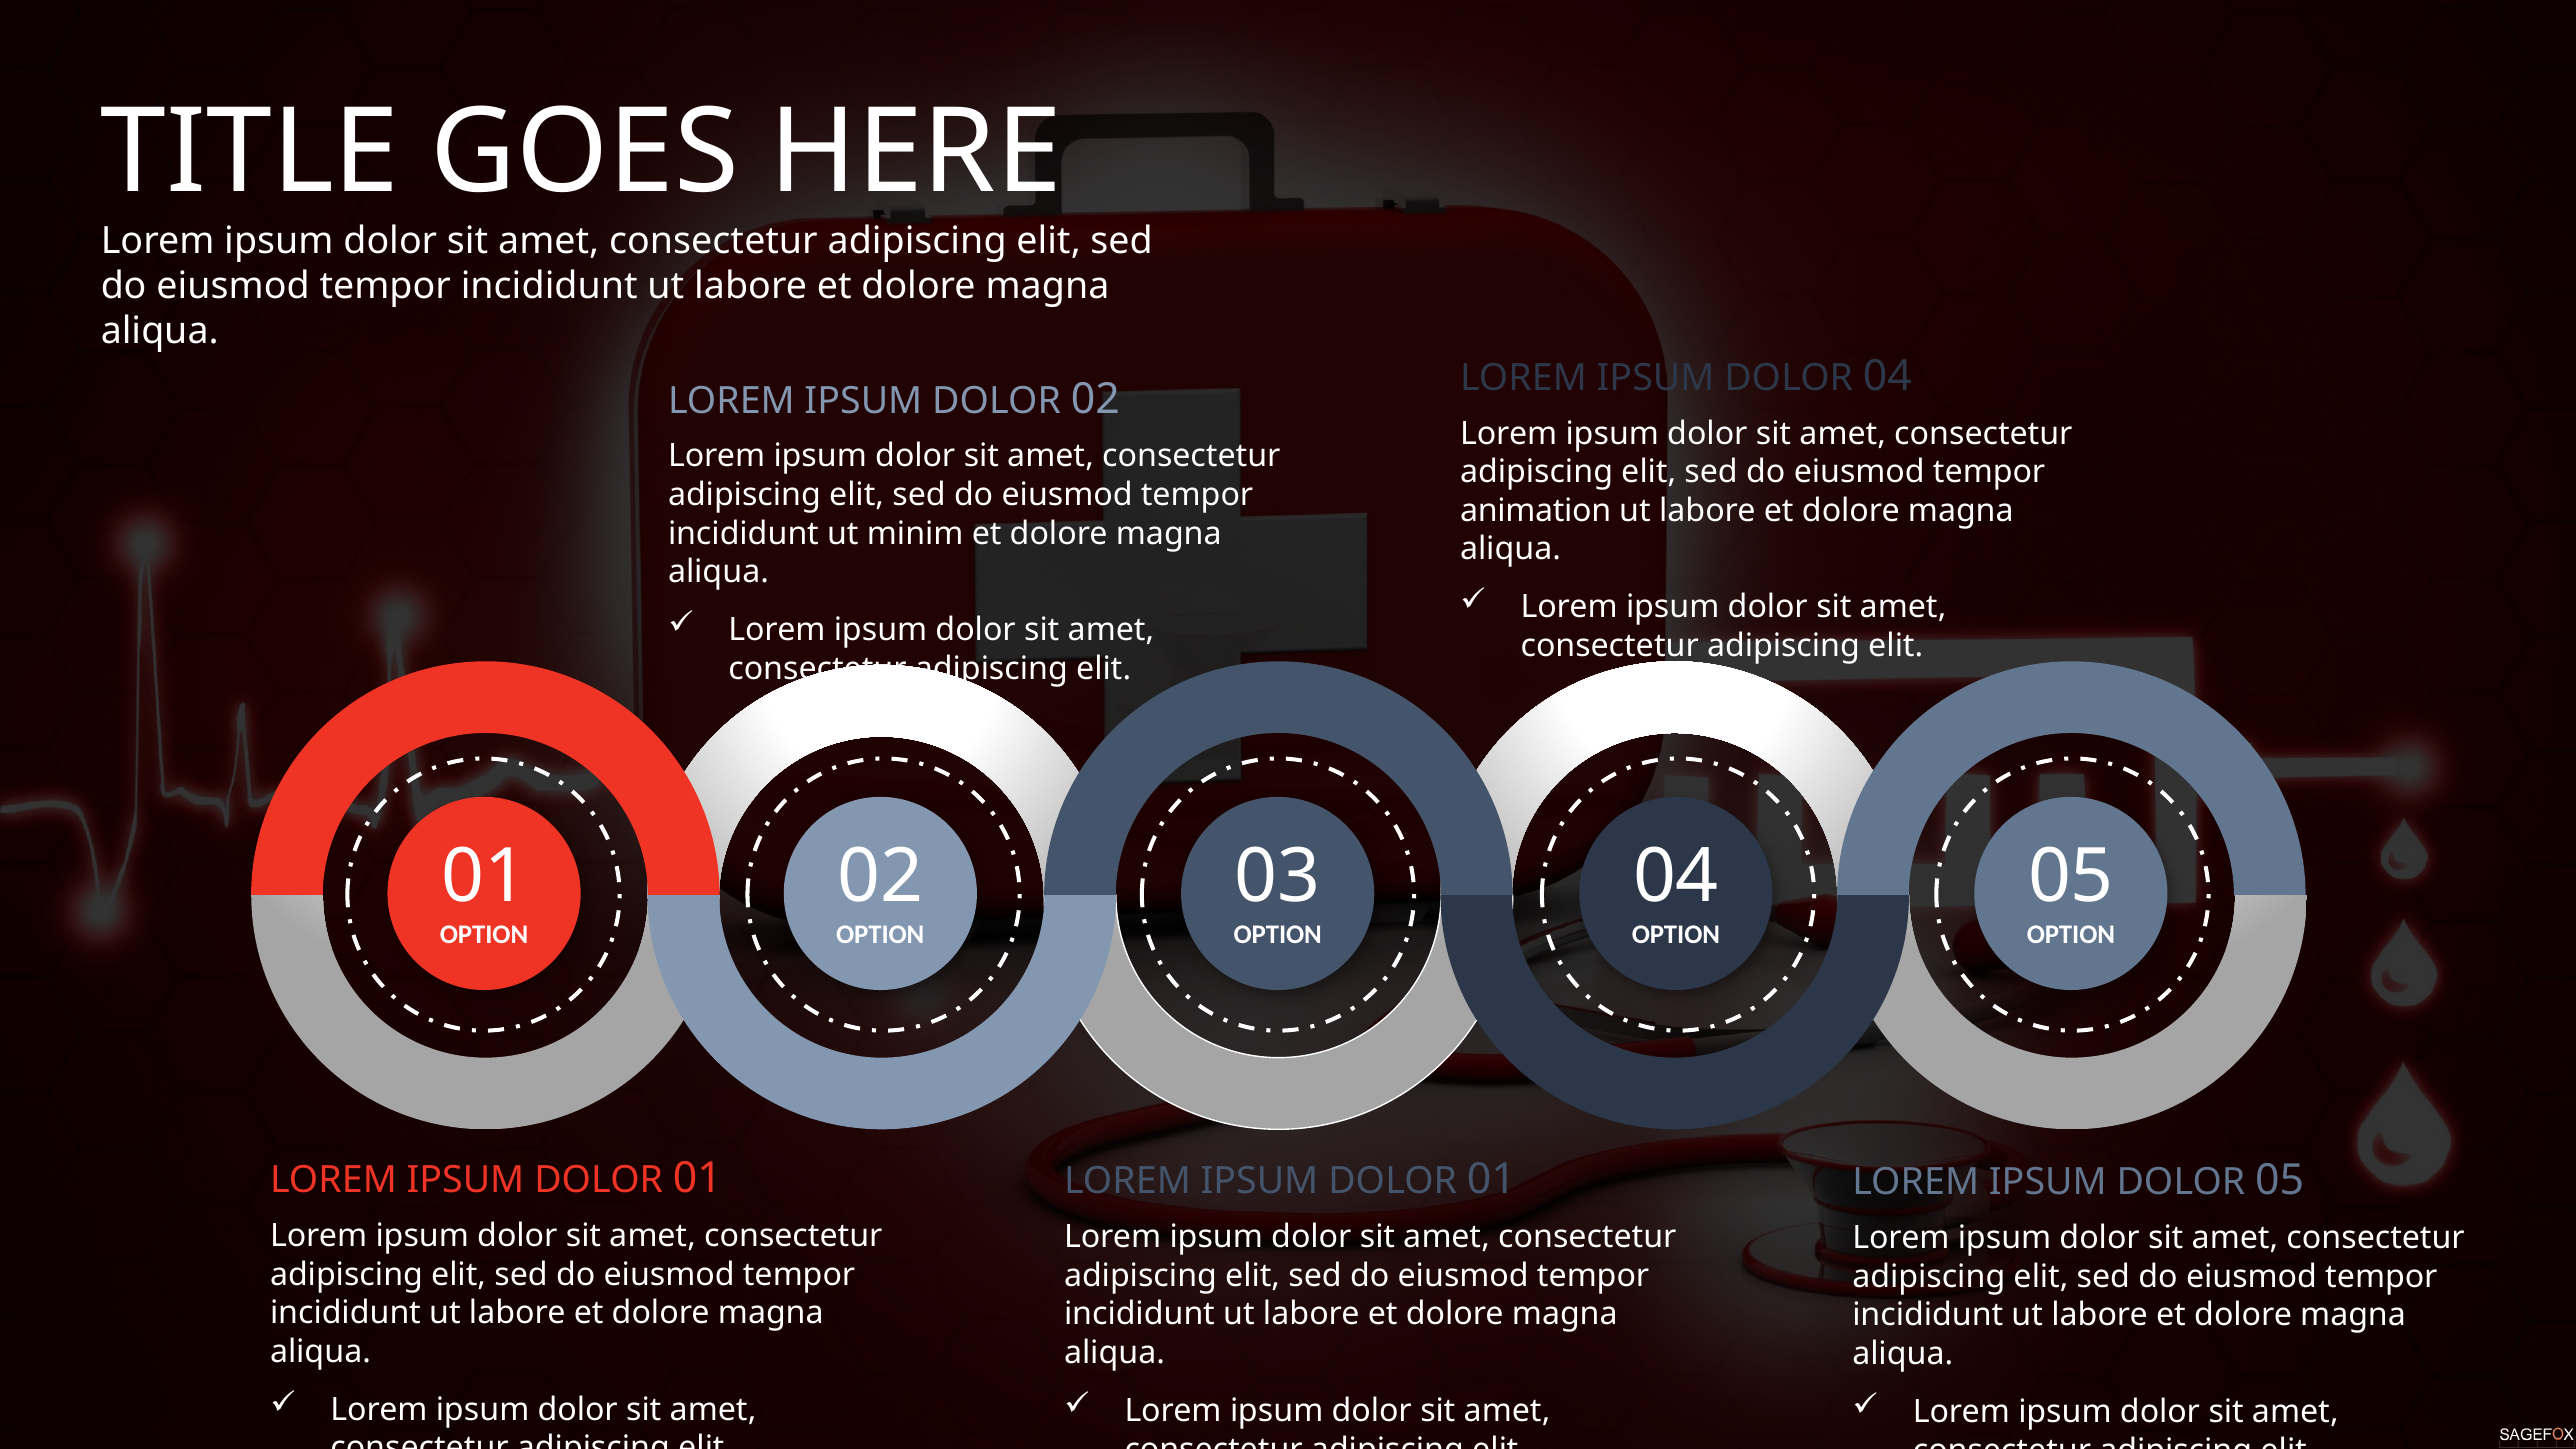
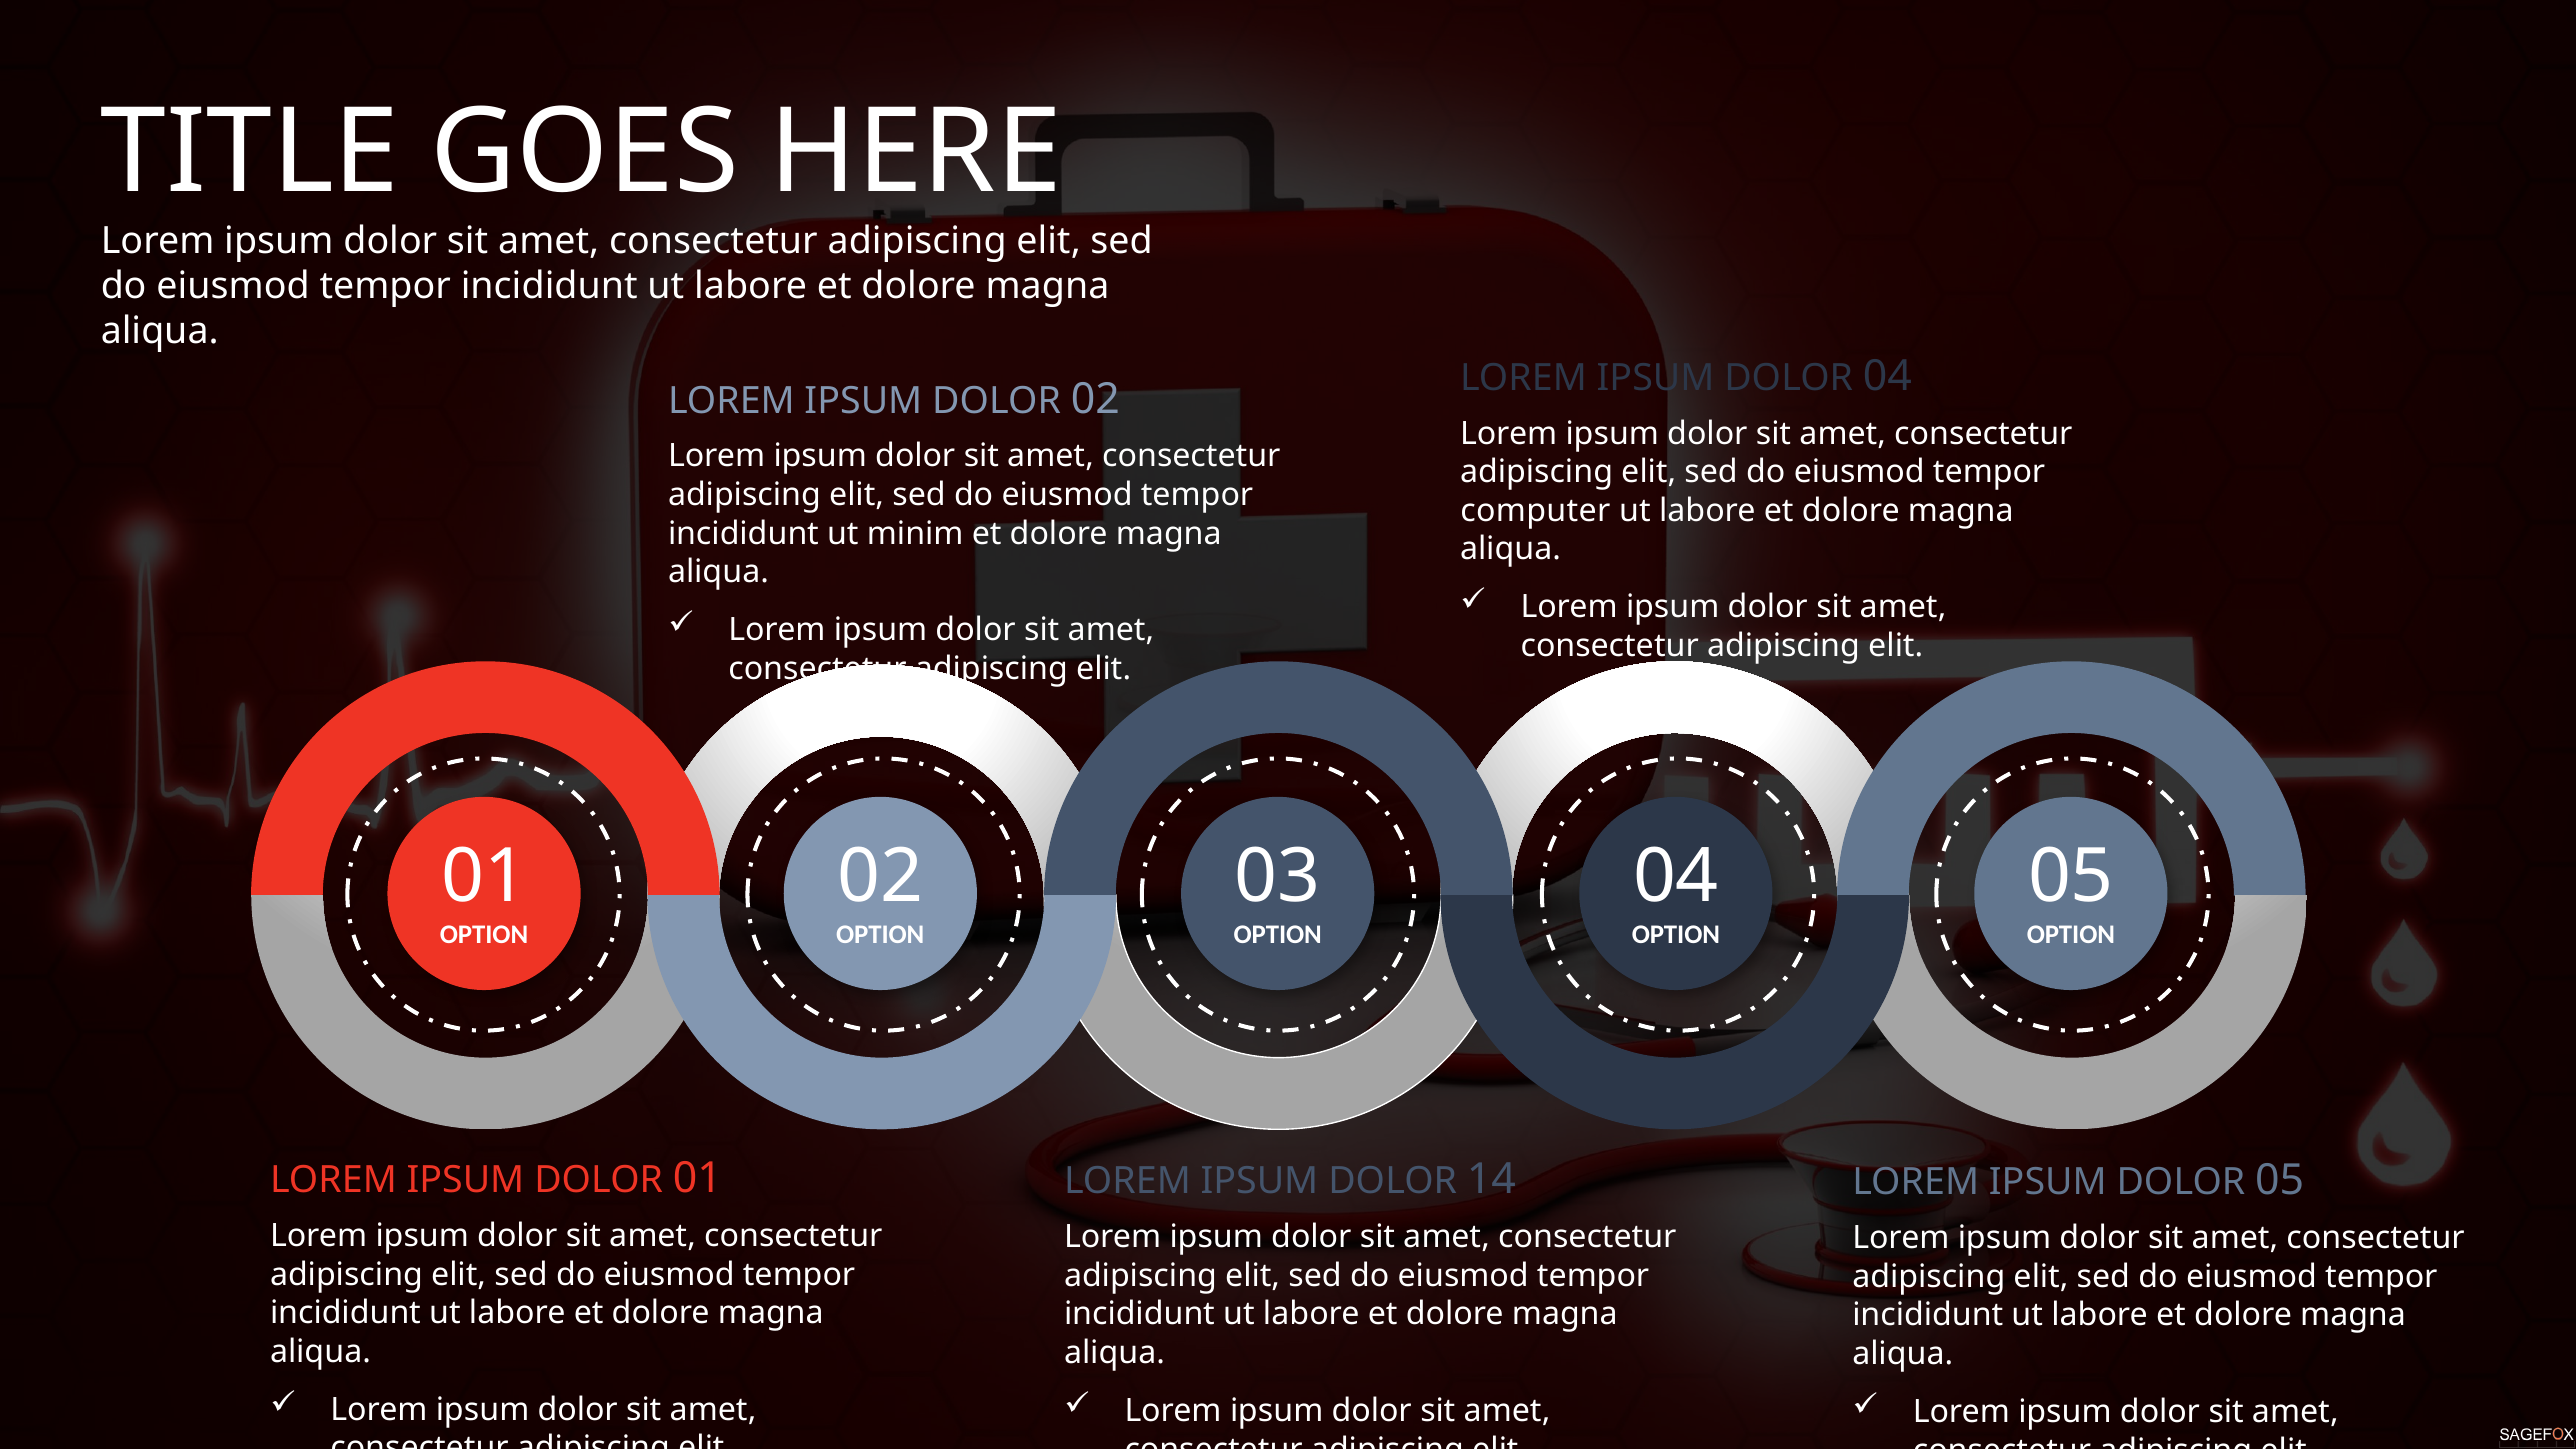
animation: animation -> computer
01 at (1491, 1180): 01 -> 14
